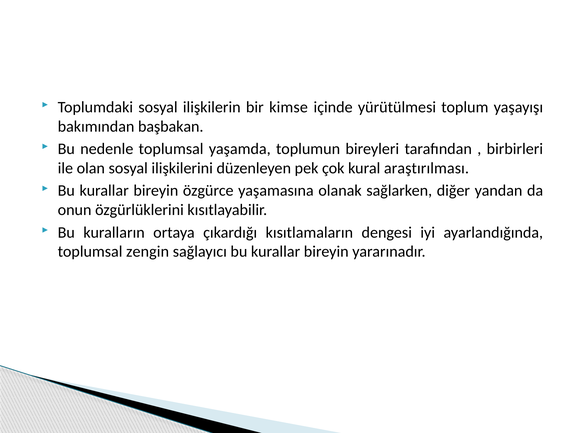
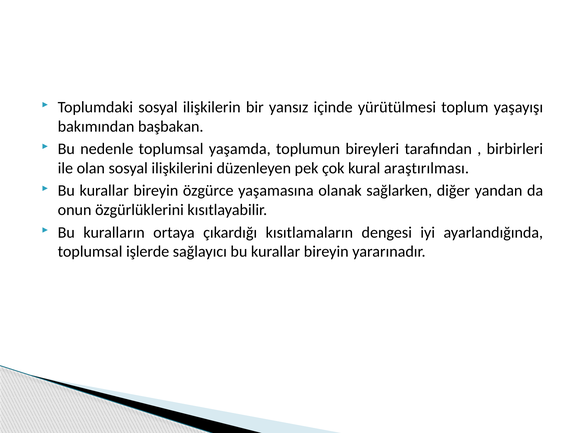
kimse: kimse -> yansız
zengin: zengin -> işlerde
